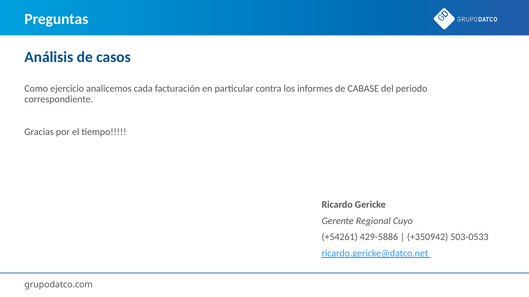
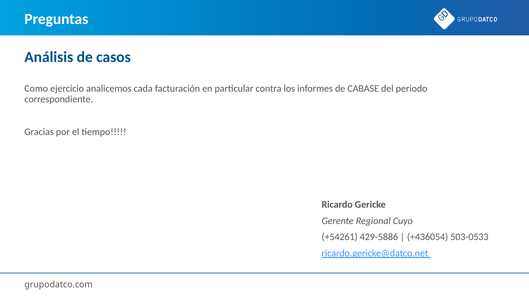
+350942: +350942 -> +436054
